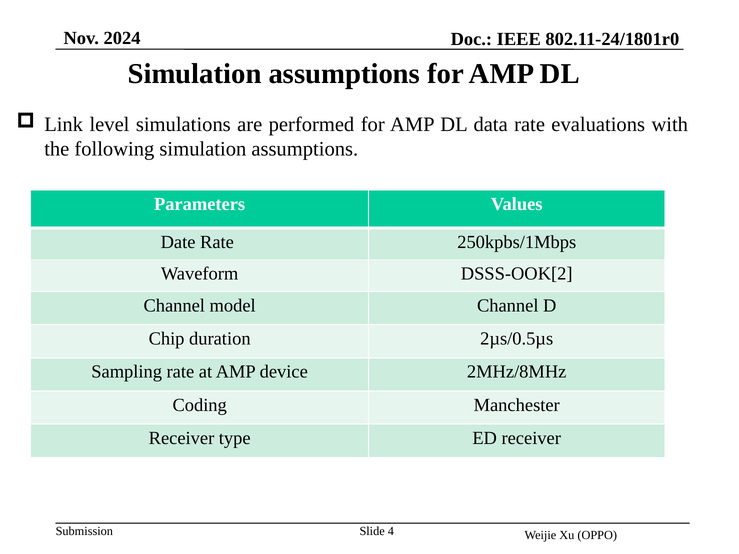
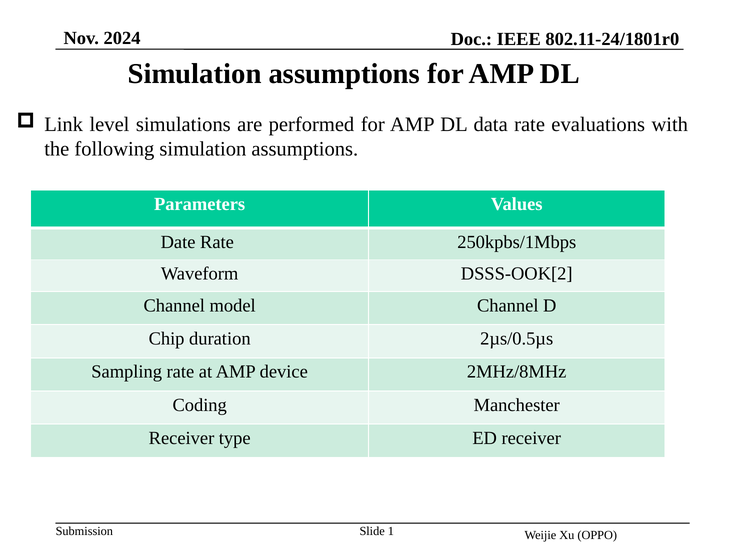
4: 4 -> 1
